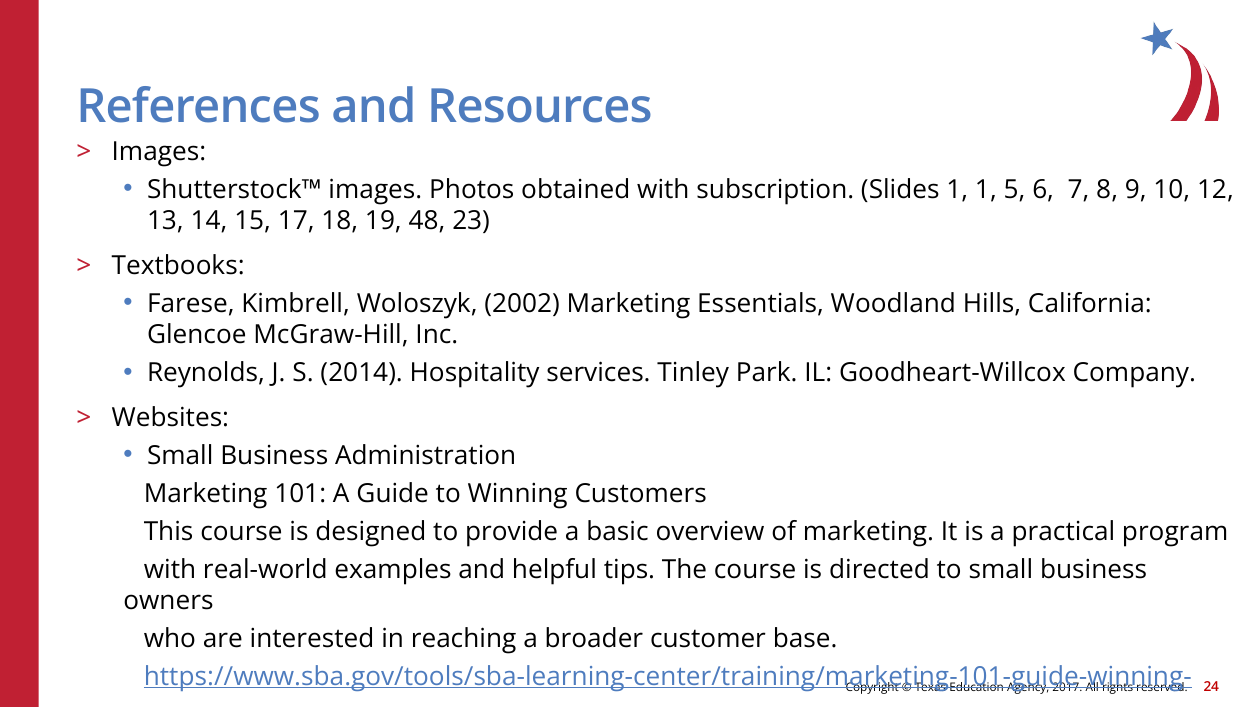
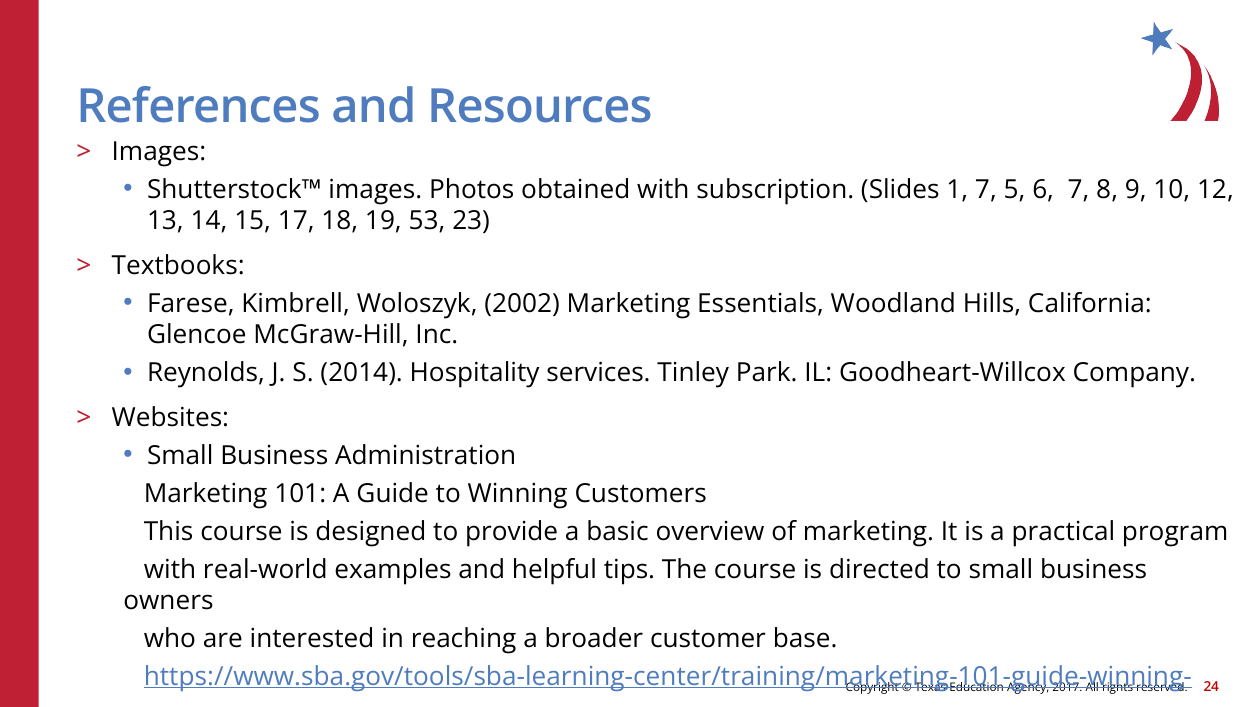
1 1: 1 -> 7
48: 48 -> 53
